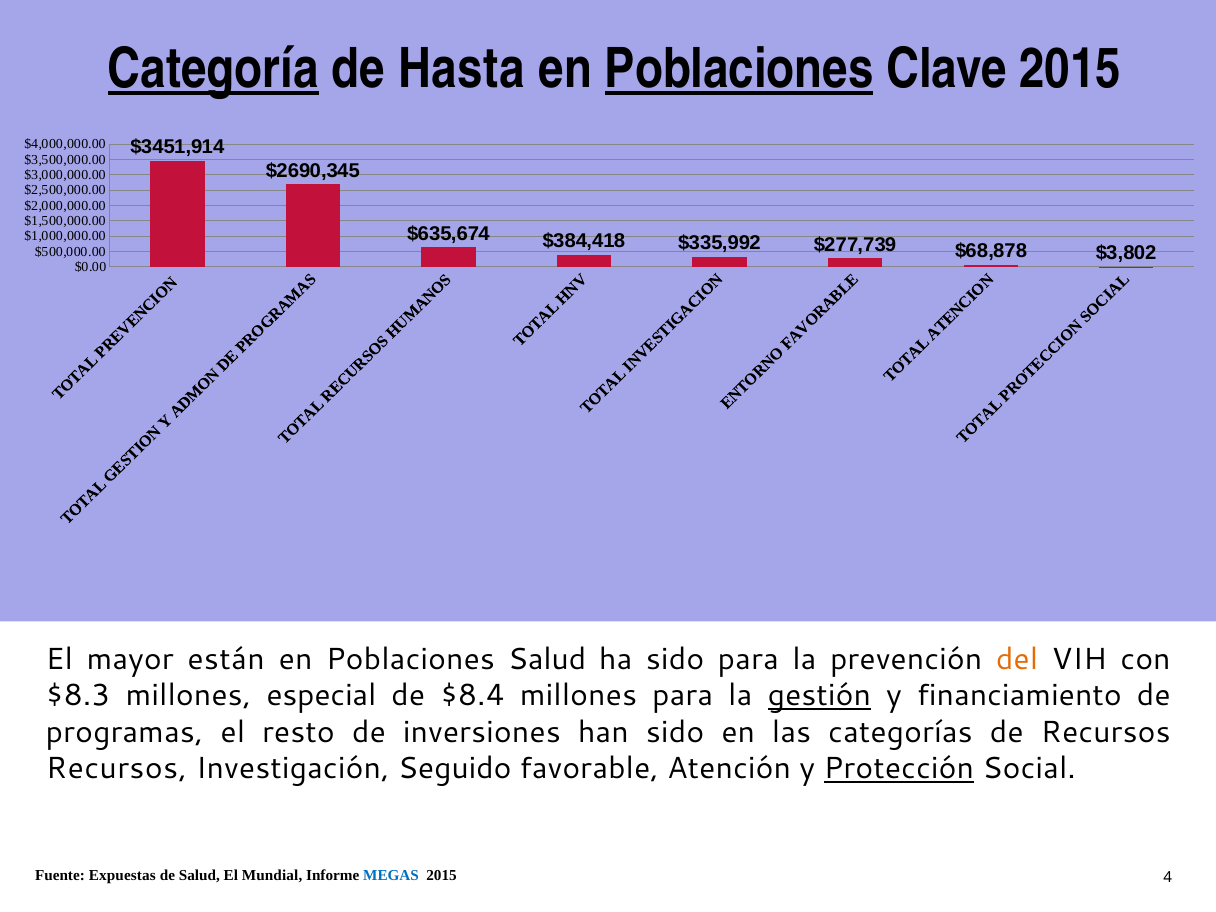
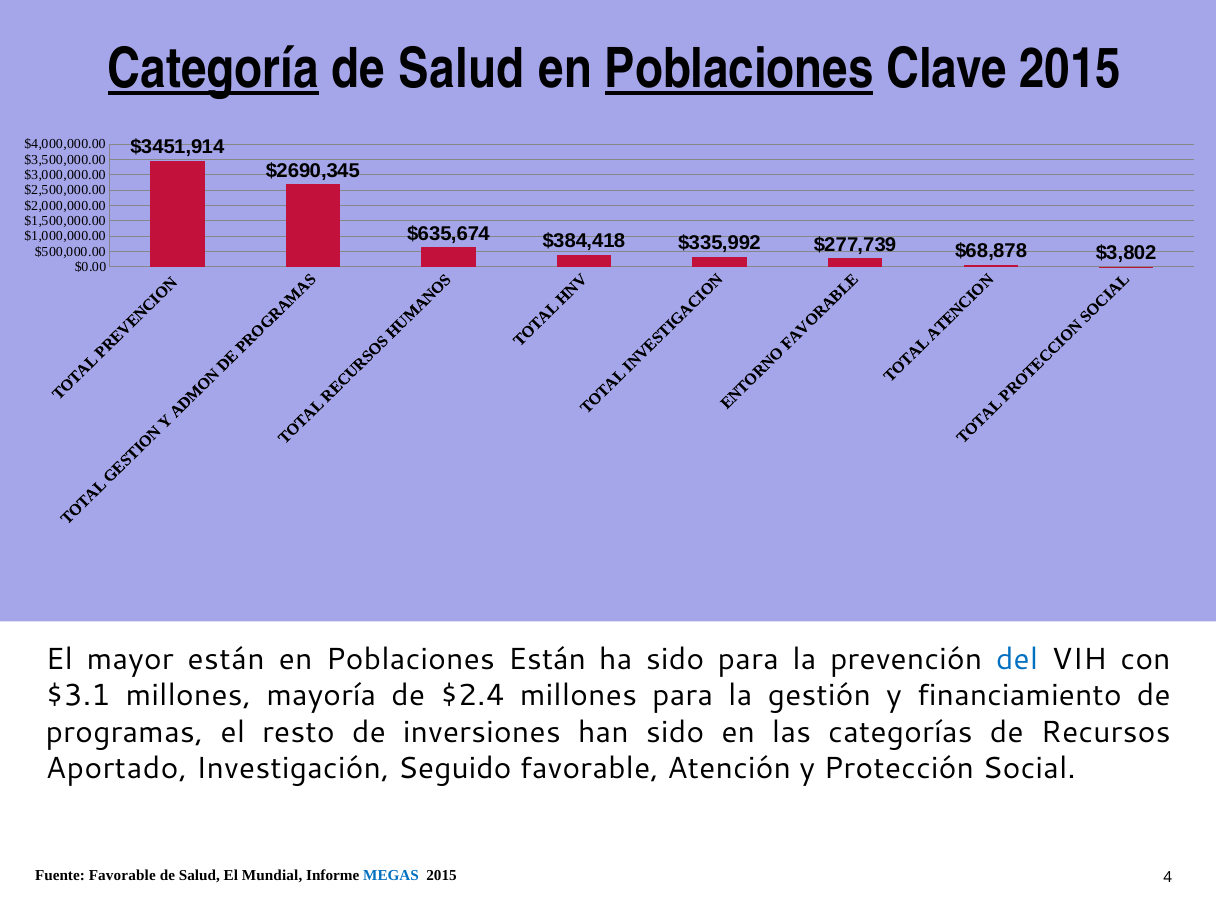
Hasta at (461, 69): Hasta -> Salud
Poblaciones Salud: Salud -> Están
del colour: orange -> blue
$8.3: $8.3 -> $3.1
especial: especial -> mayoría
$8.4: $8.4 -> $2.4
gestión underline: present -> none
Recursos at (117, 769): Recursos -> Aportado
Protección underline: present -> none
Fuente Expuestas: Expuestas -> Favorable
